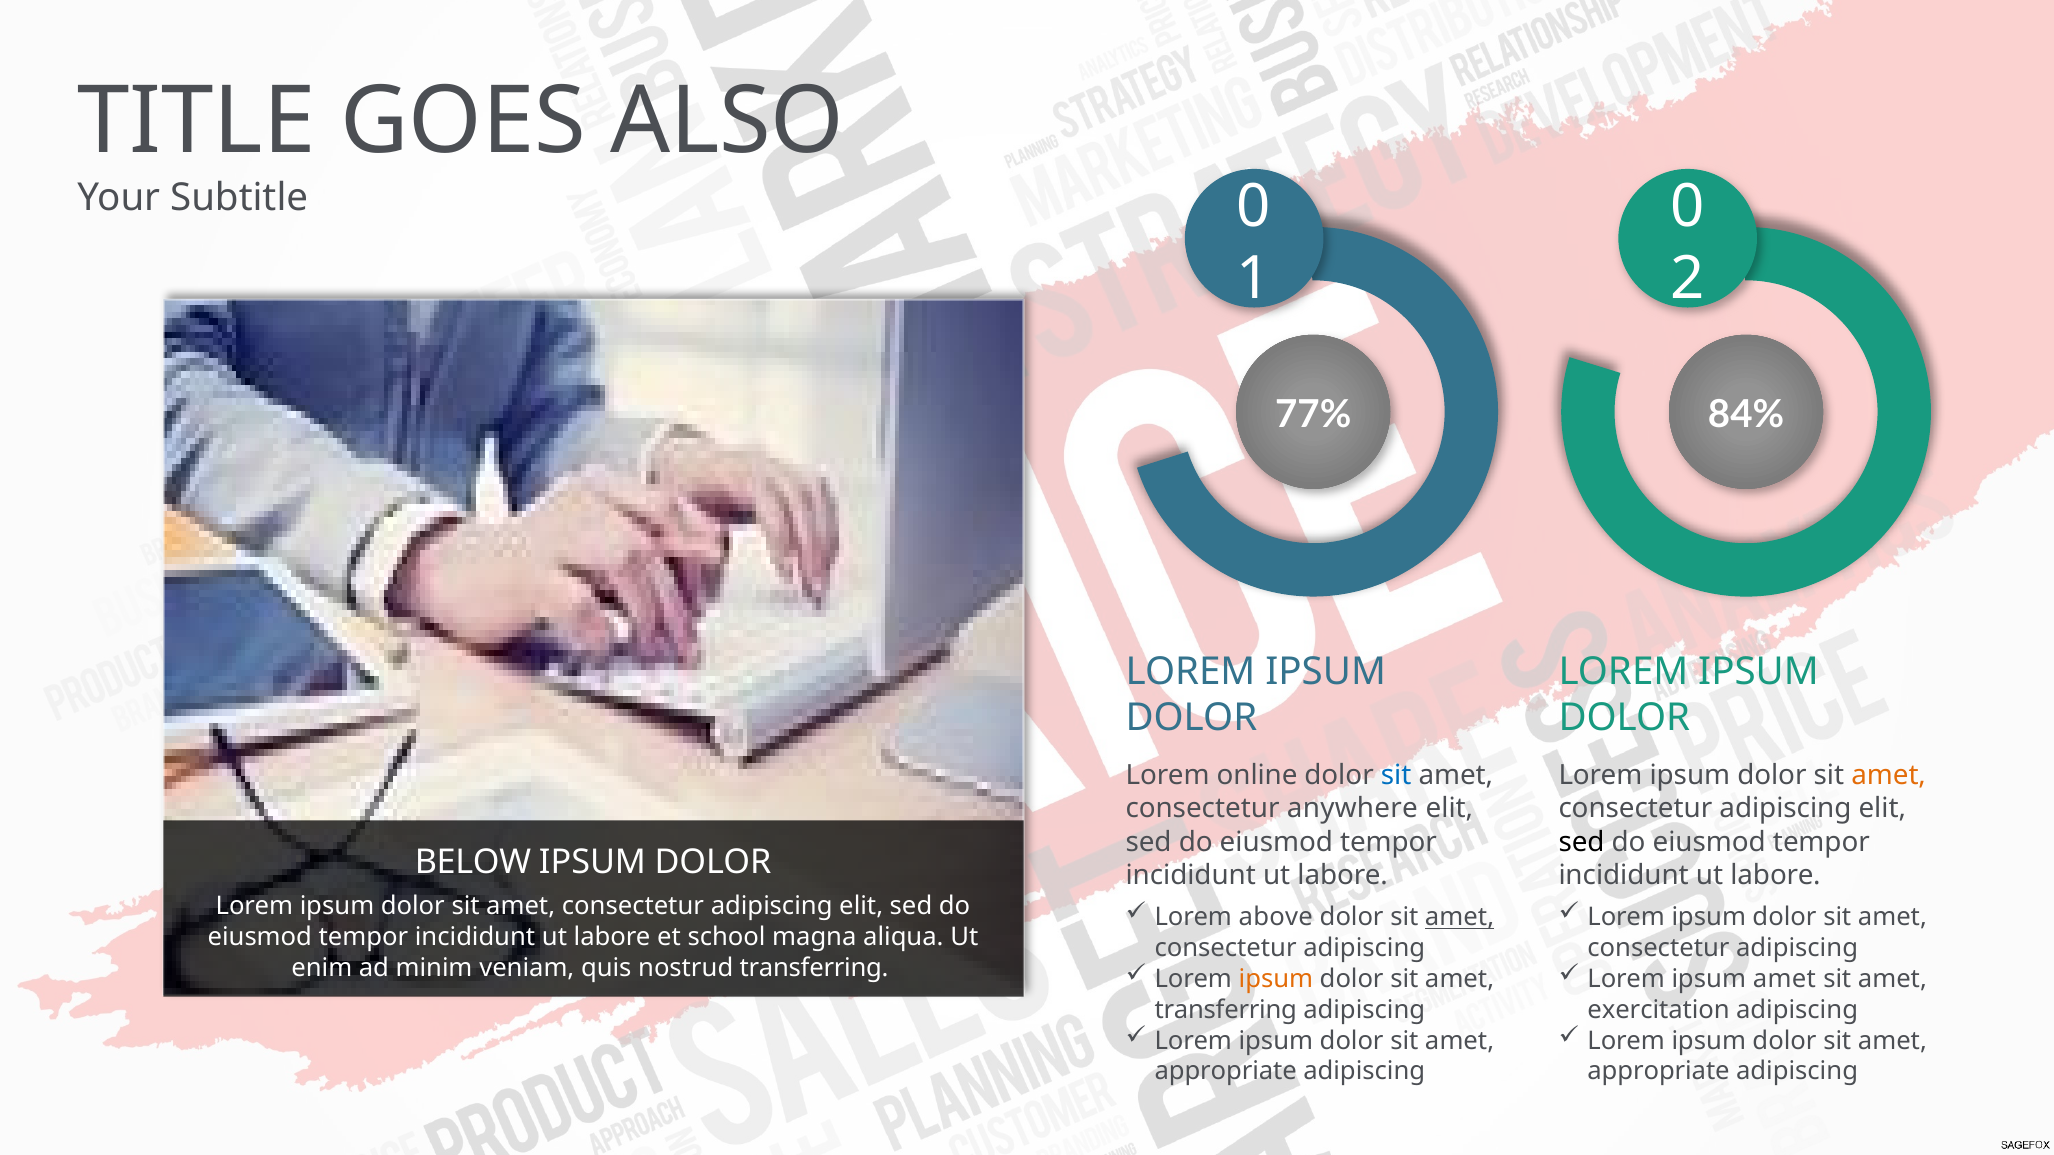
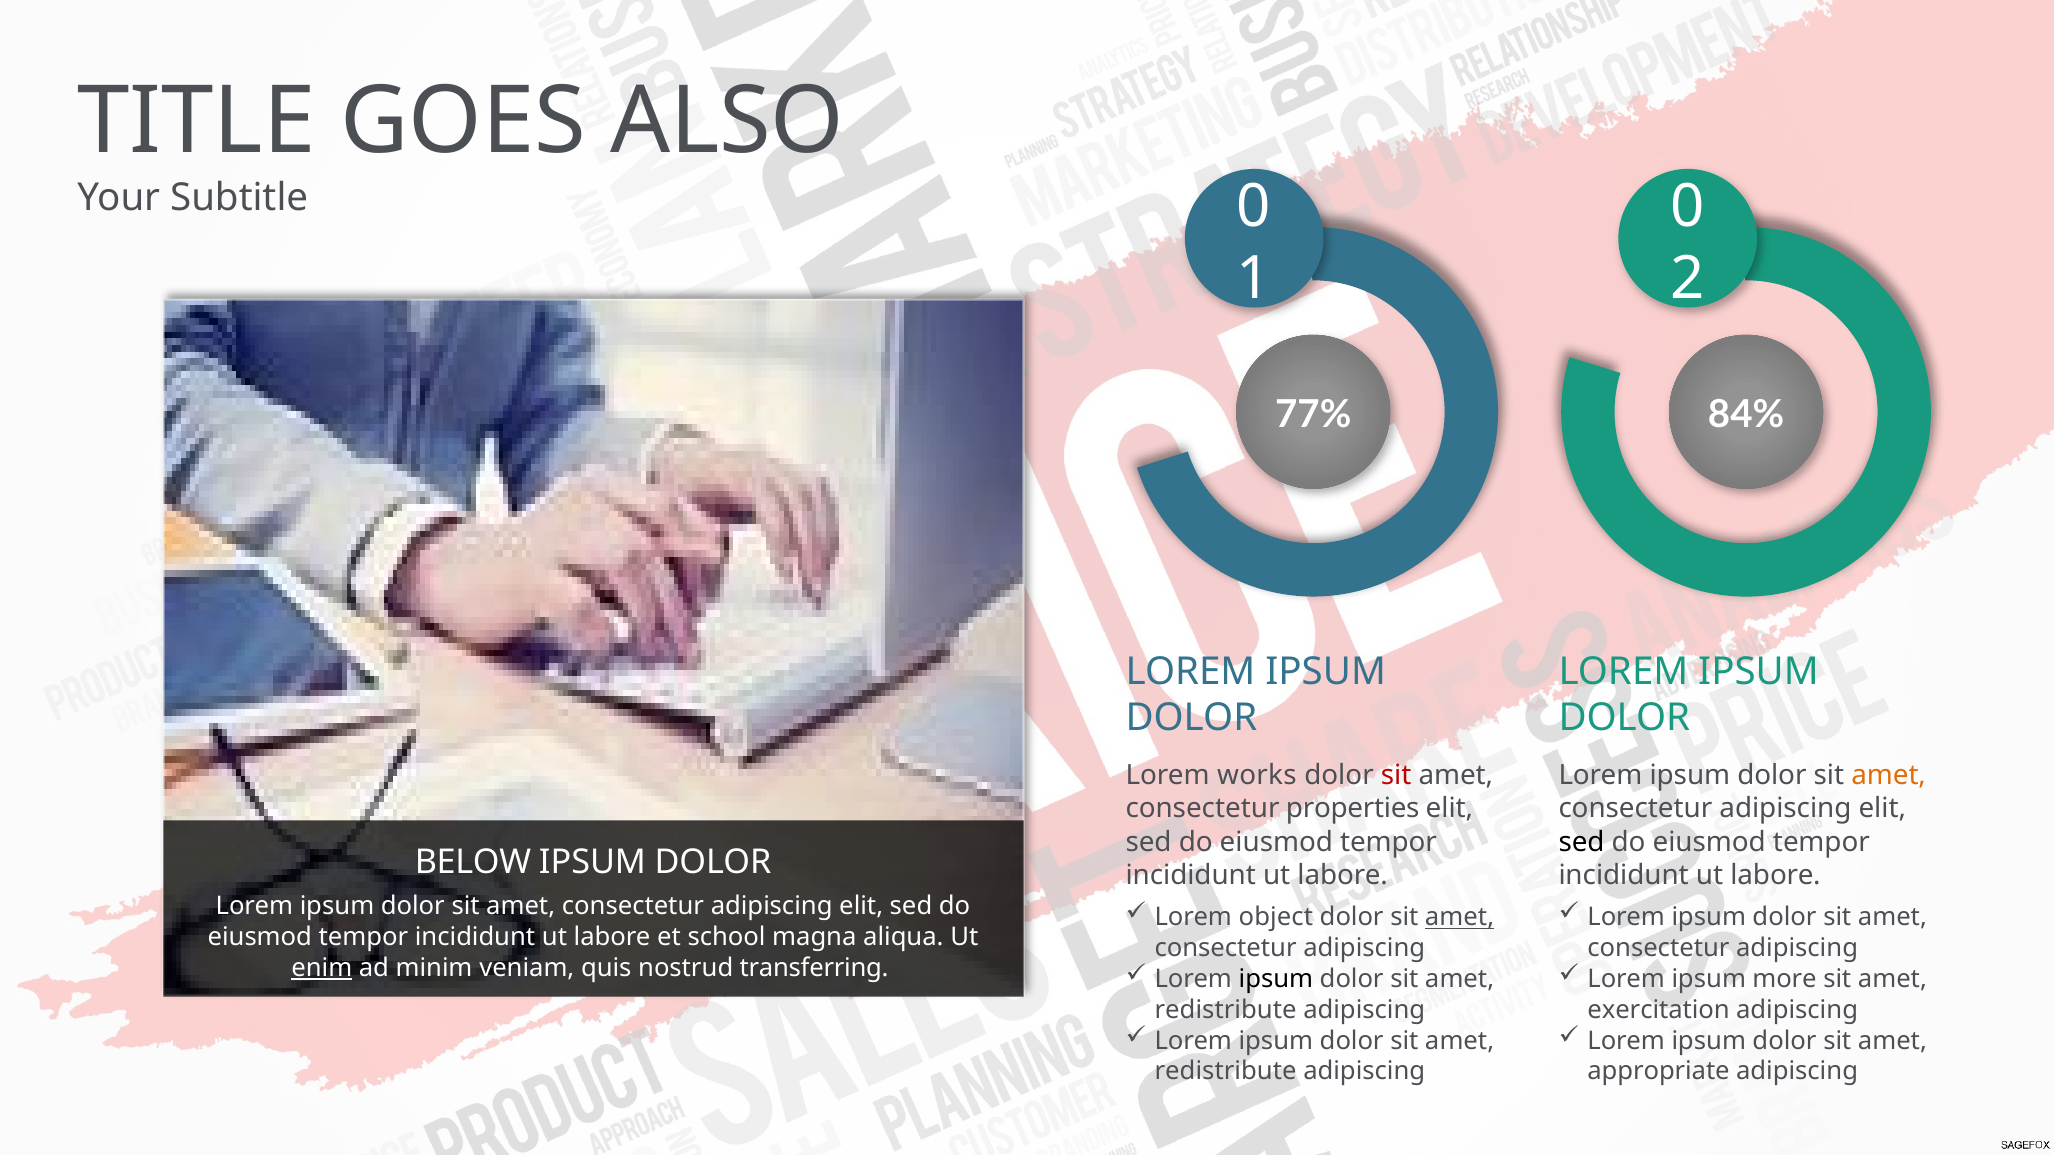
online: online -> works
sit at (1396, 775) colour: blue -> red
anywhere: anywhere -> properties
above: above -> object
enim underline: none -> present
ipsum at (1276, 979) colour: orange -> black
ipsum amet: amet -> more
transferring at (1226, 1010): transferring -> redistribute
appropriate at (1226, 1072): appropriate -> redistribute
